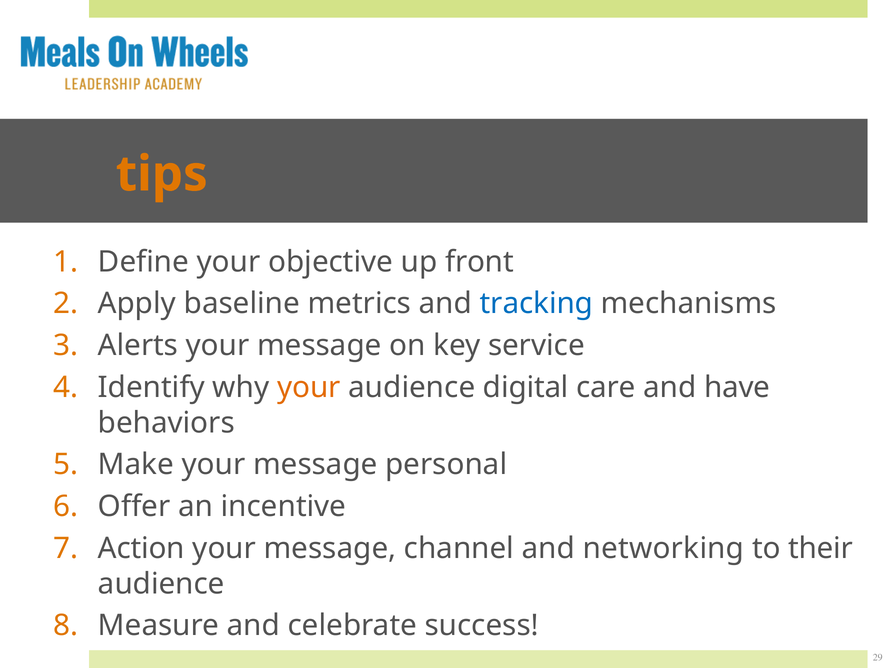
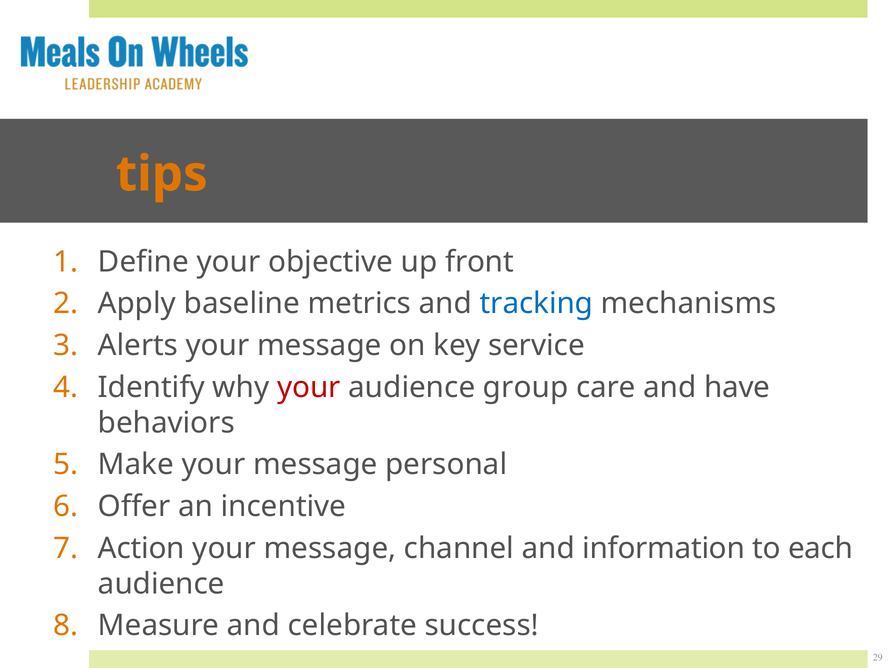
your at (309, 387) colour: orange -> red
digital: digital -> group
networking: networking -> information
their: their -> each
